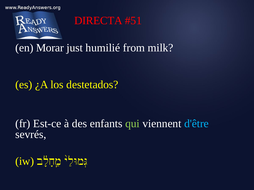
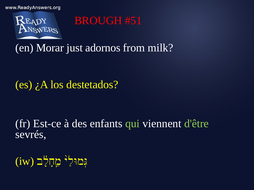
DIRECTA: DIRECTA -> BROUGH
humilié: humilié -> adornos
d'être colour: light blue -> light green
